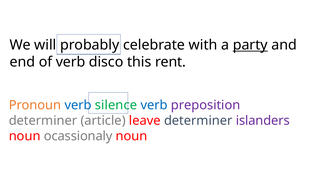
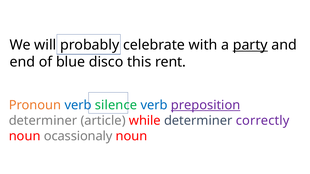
of verb: verb -> blue
preposition underline: none -> present
leave: leave -> while
islanders: islanders -> correctly
